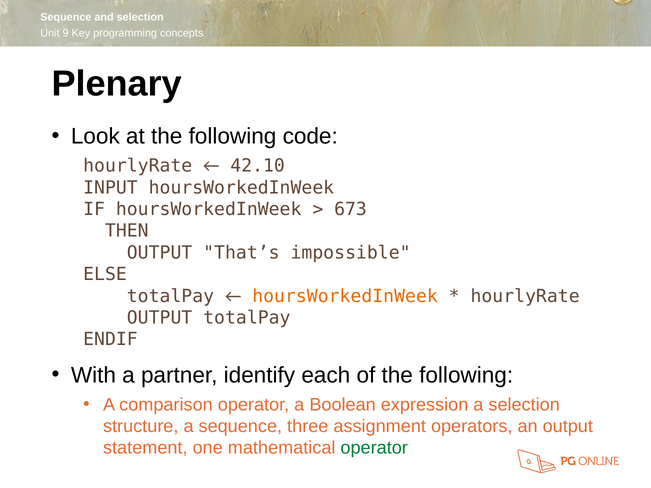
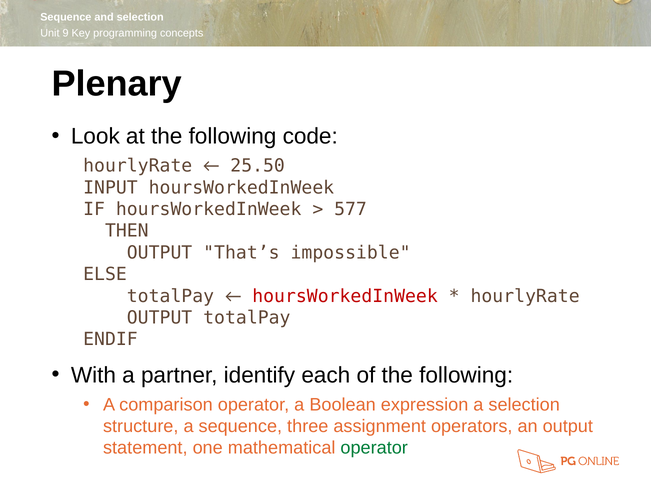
42.10: 42.10 -> 25.50
673: 673 -> 577
hoursWorkedInWeek at (345, 296) colour: orange -> red
